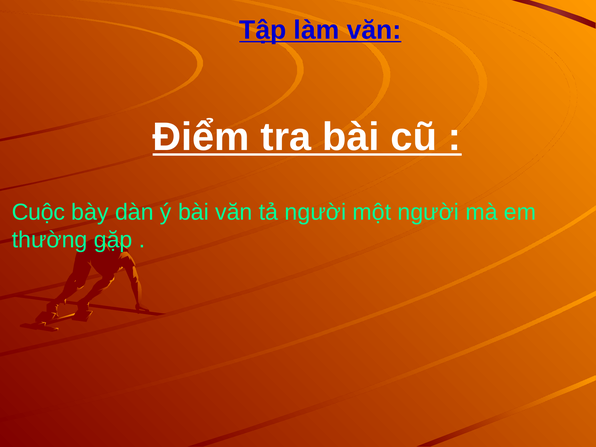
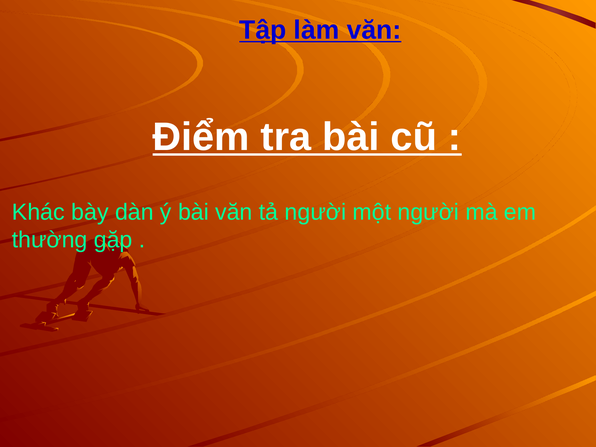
Cuộc: Cuộc -> Khác
